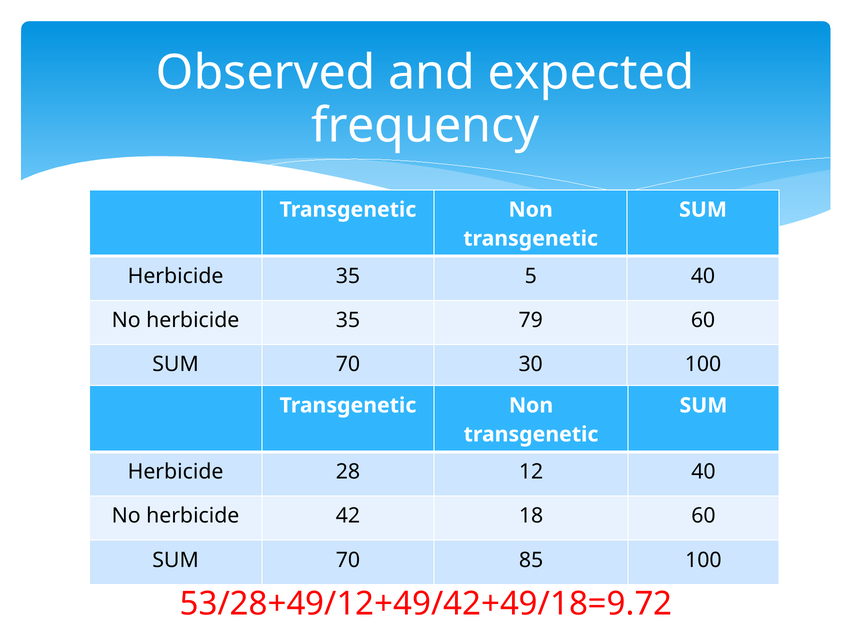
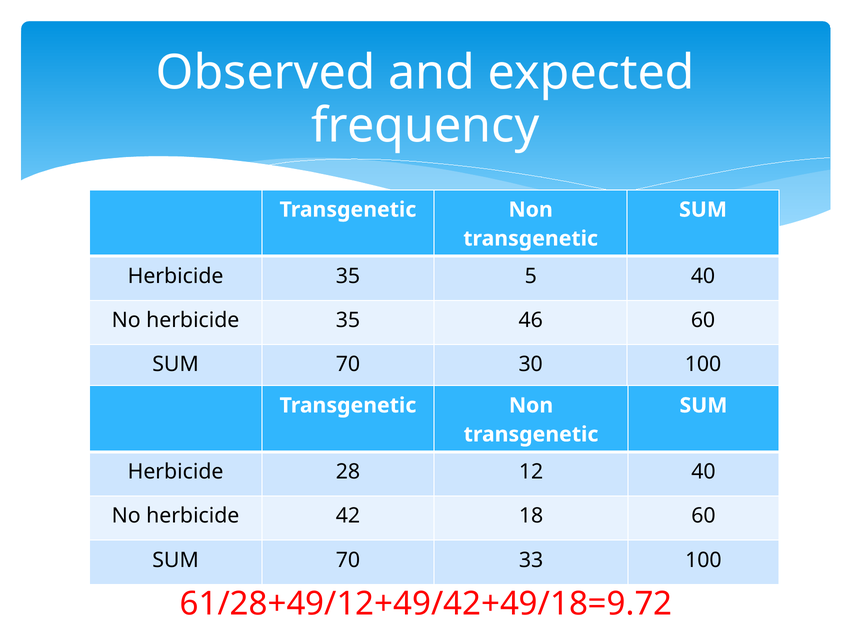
79: 79 -> 46
85: 85 -> 33
53/28+49/12+49/42+49/18=9.72: 53/28+49/12+49/42+49/18=9.72 -> 61/28+49/12+49/42+49/18=9.72
